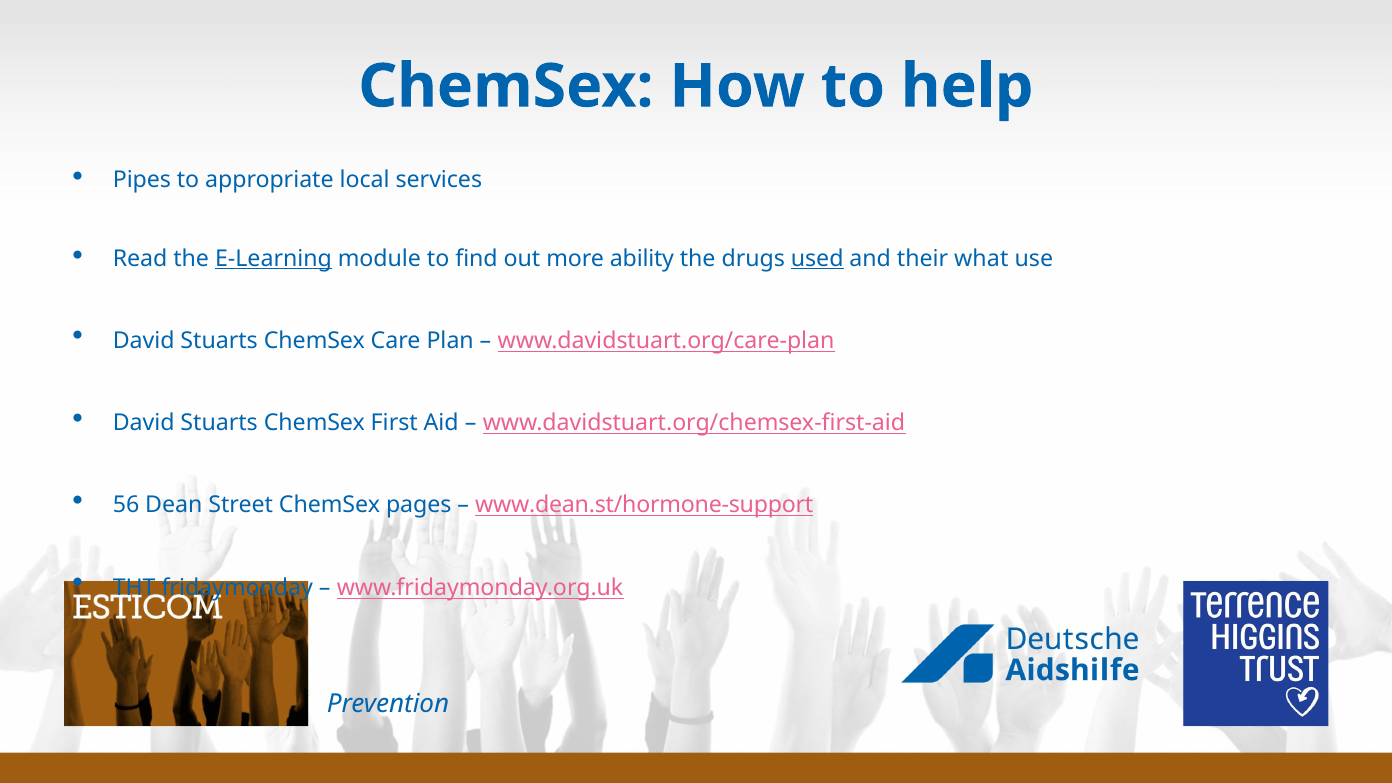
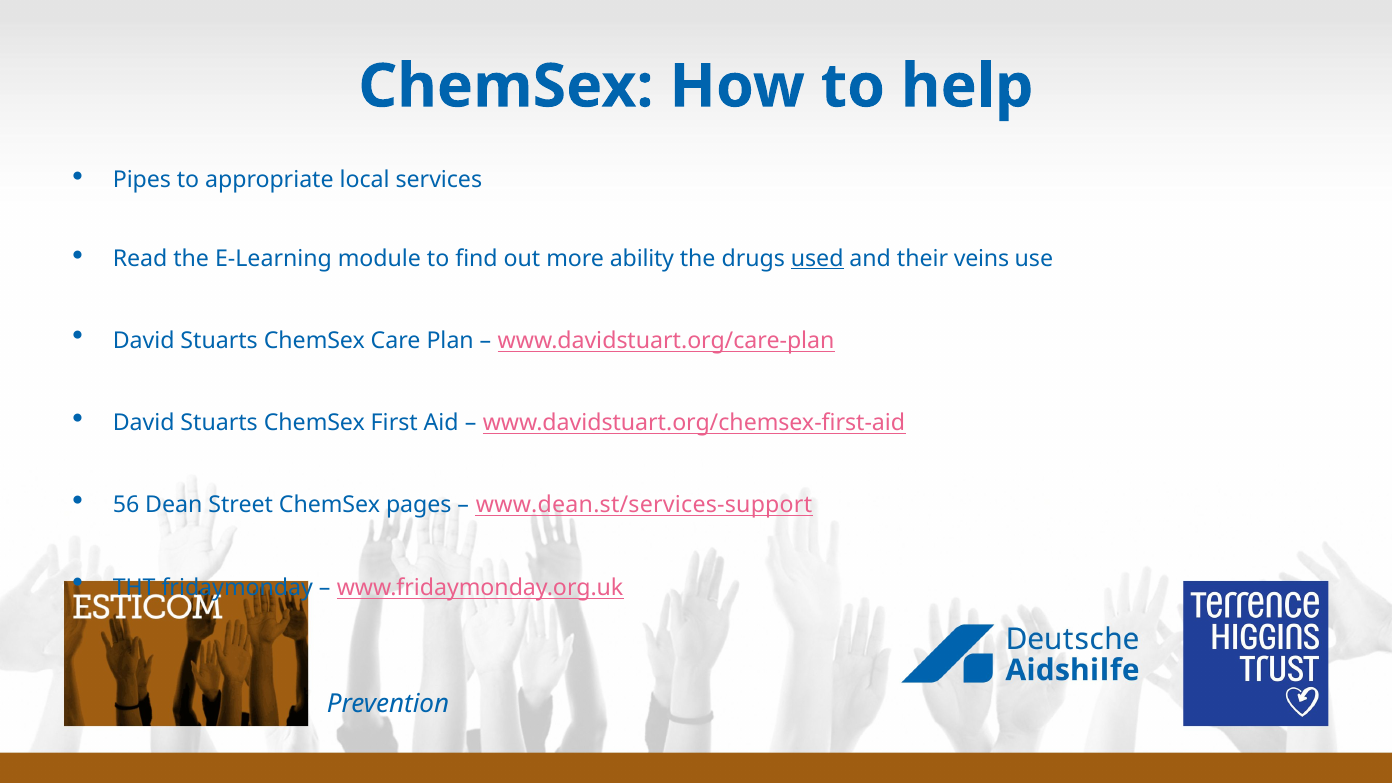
E-Learning underline: present -> none
what: what -> veins
www.dean.st/hormone-support: www.dean.st/hormone-support -> www.dean.st/services-support
